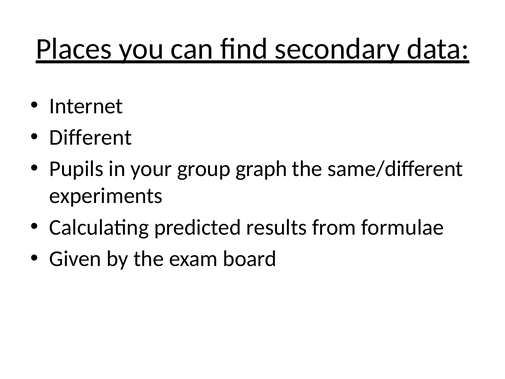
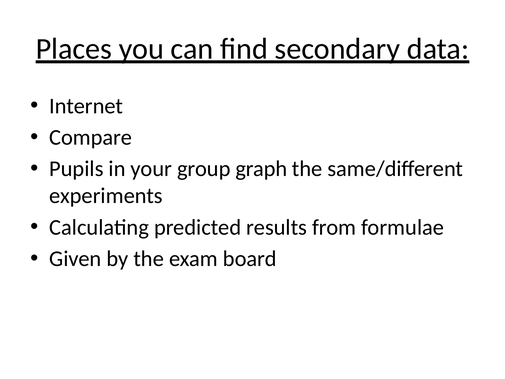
Different: Different -> Compare
